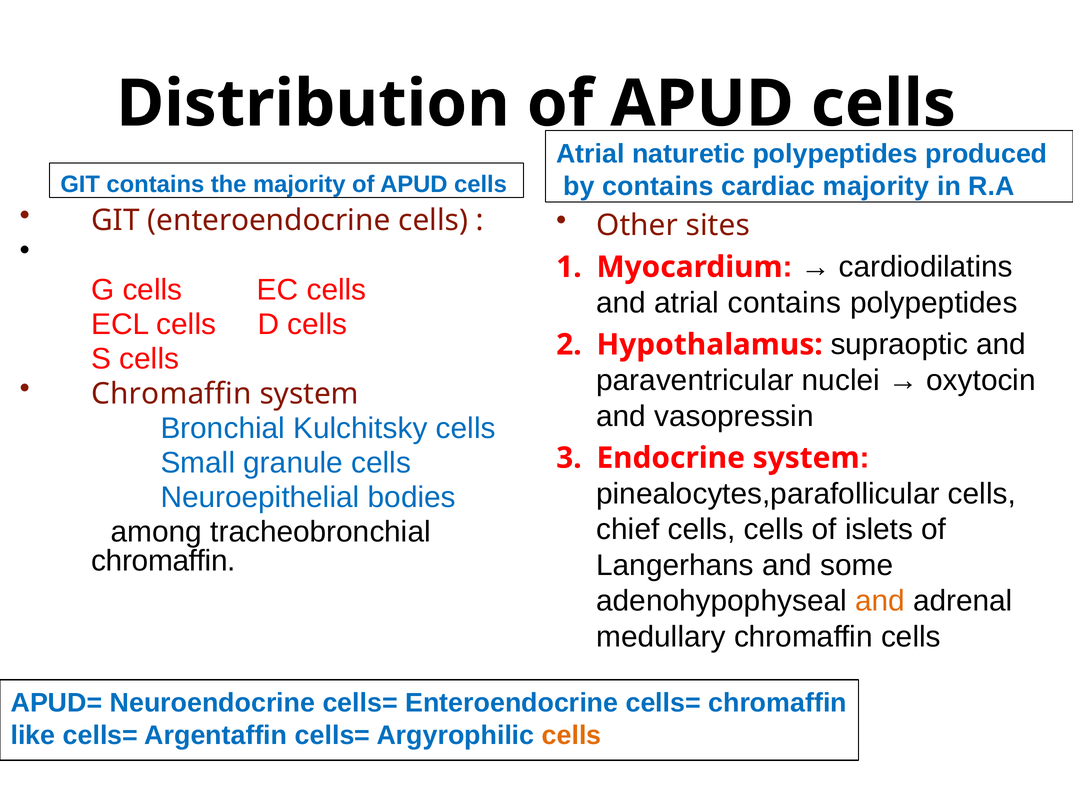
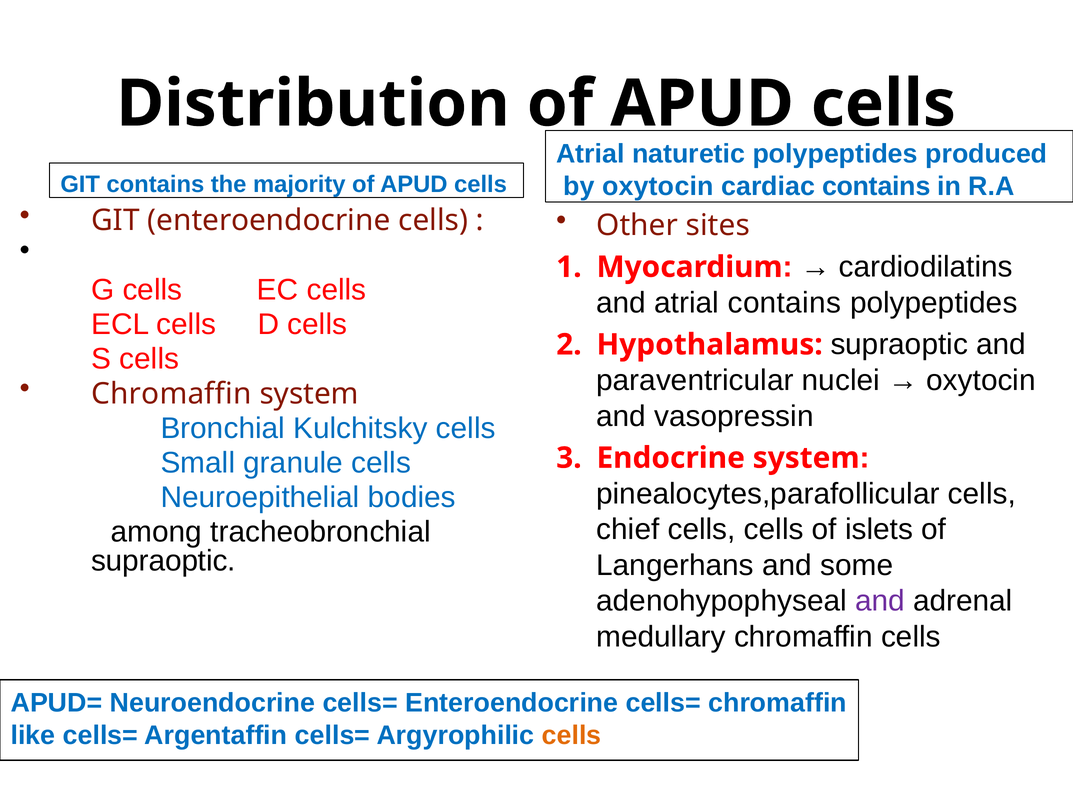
by contains: contains -> oxytocin
cardiac majority: majority -> contains
chromaffin at (163, 561): chromaffin -> supraoptic
and at (880, 601) colour: orange -> purple
